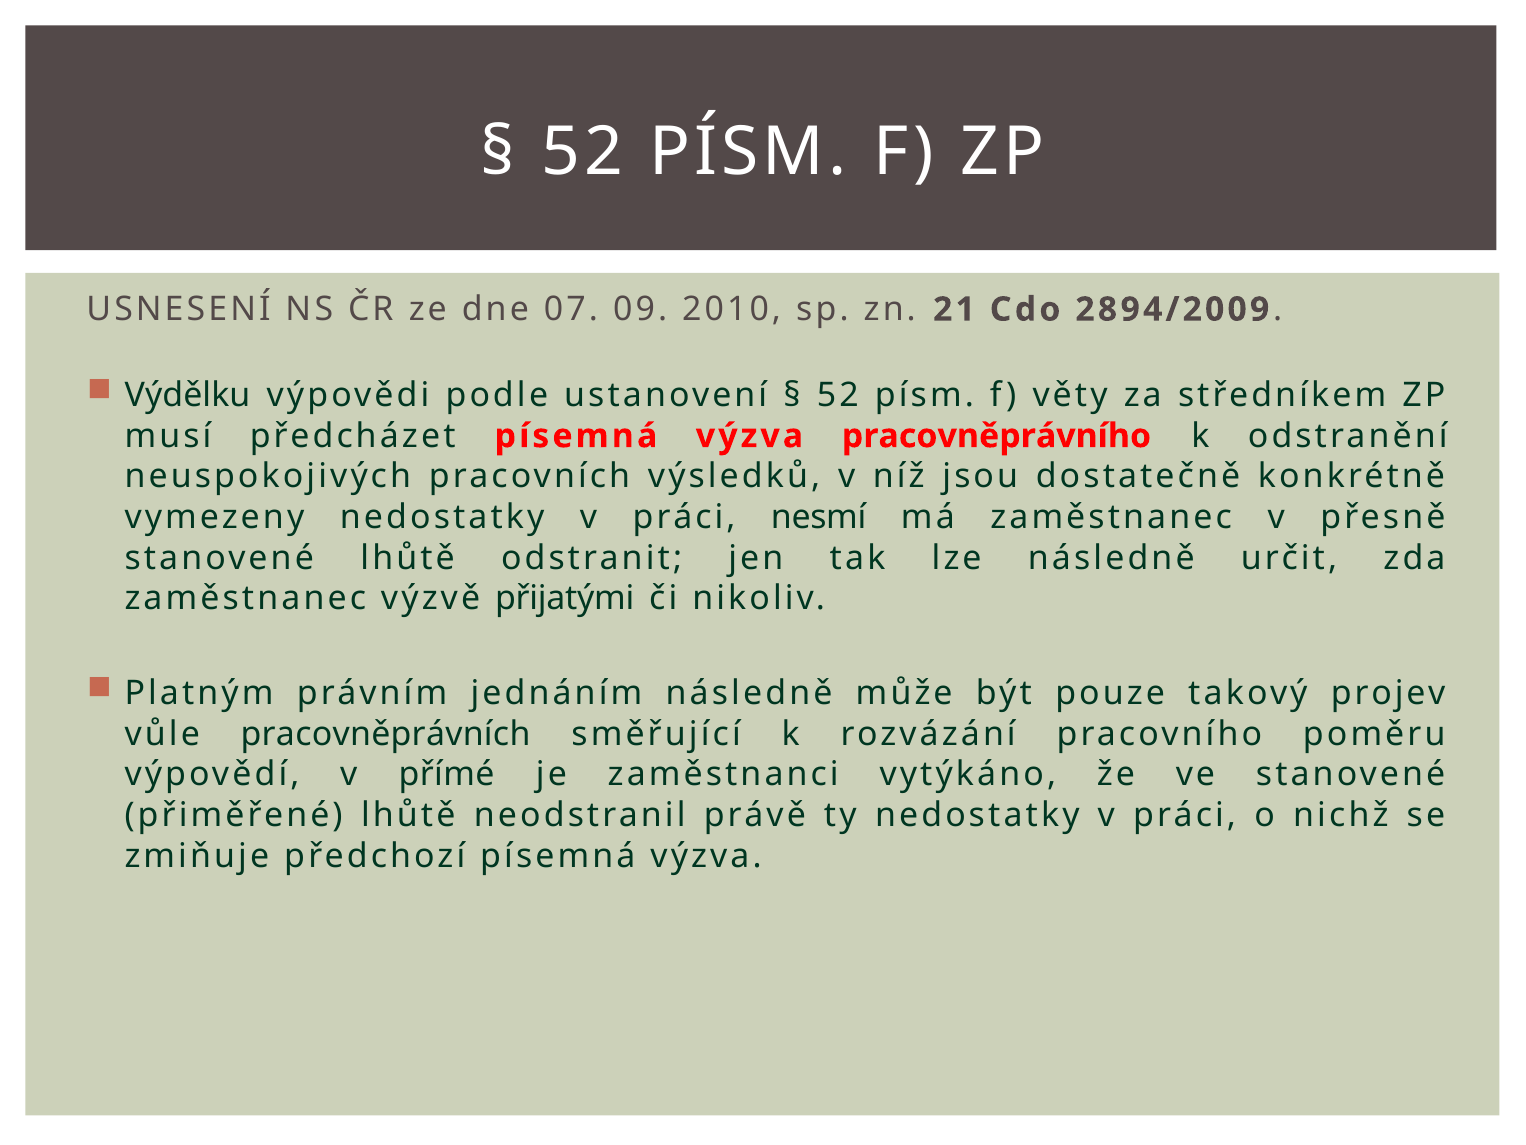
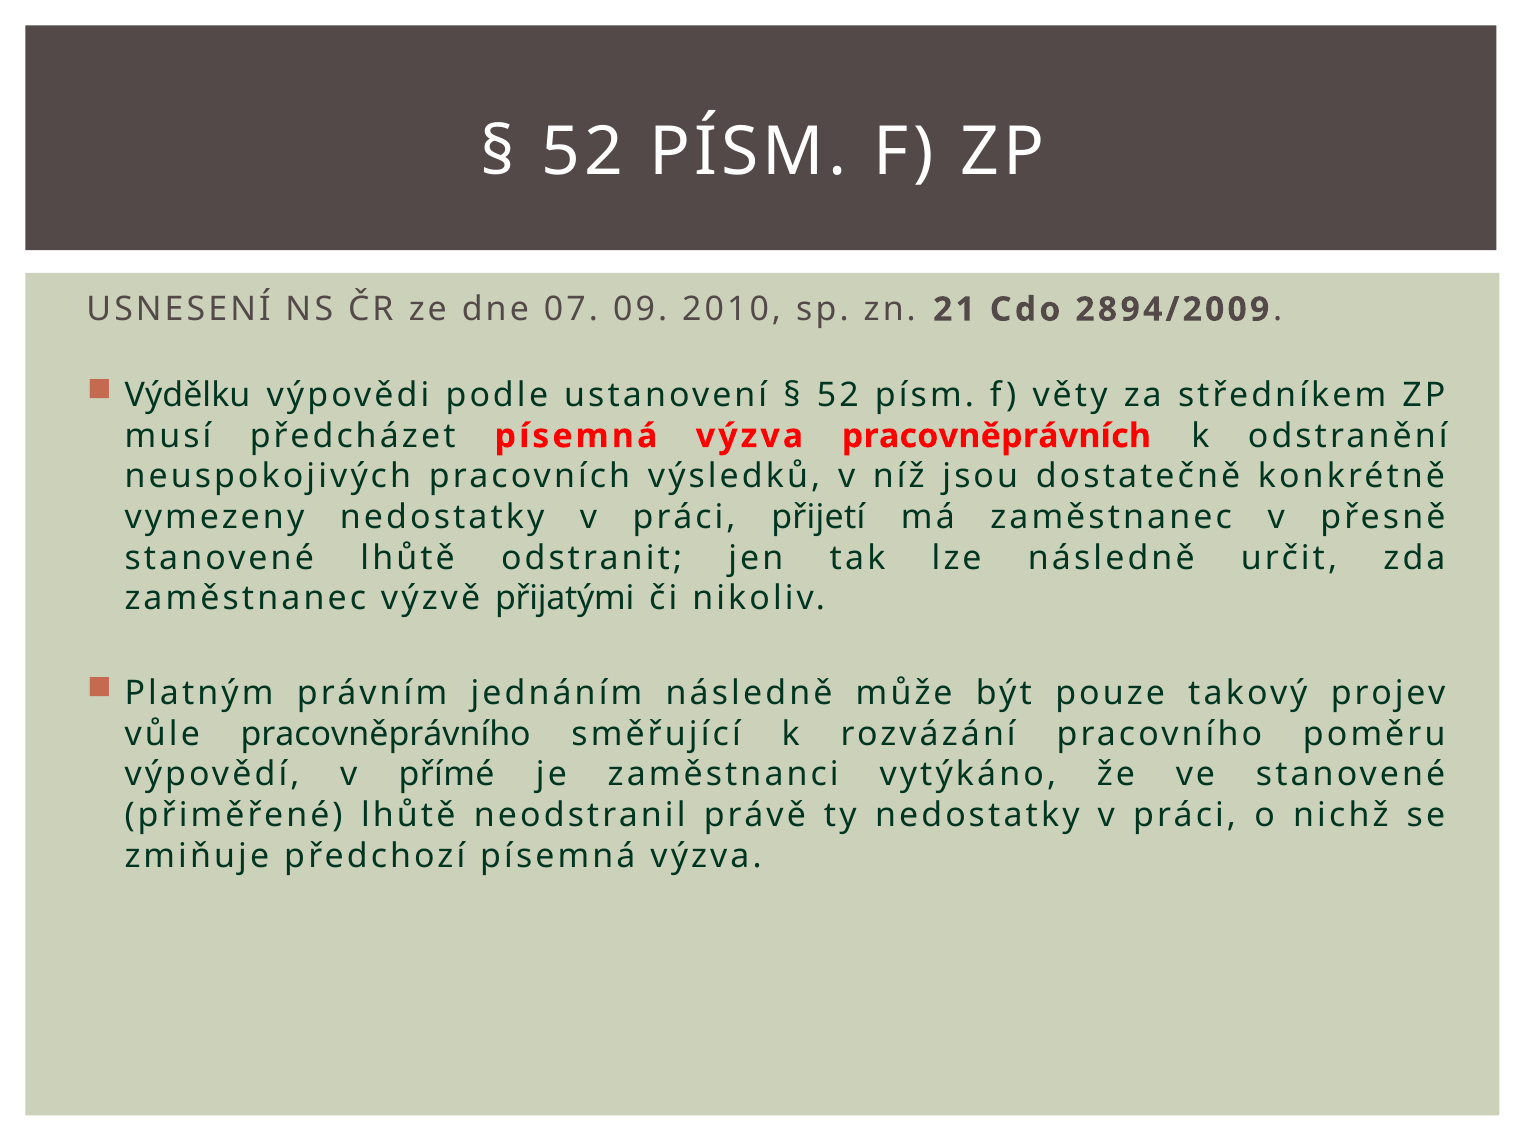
pracovněprávního: pracovněprávního -> pracovněprávních
nesmí: nesmí -> přijetí
pracovněprávních: pracovněprávních -> pracovněprávního
